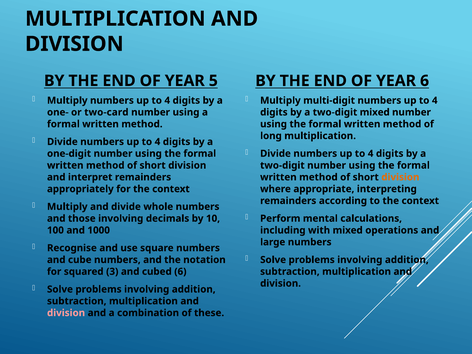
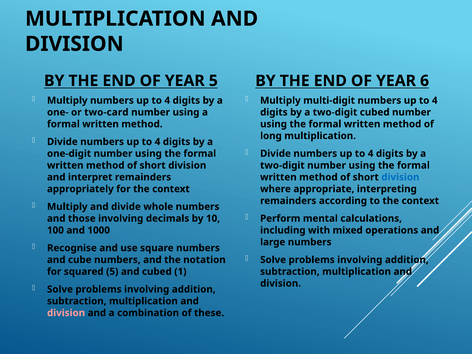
two-digit mixed: mixed -> cubed
division at (400, 177) colour: orange -> blue
squared 3: 3 -> 5
cubed 6: 6 -> 1
